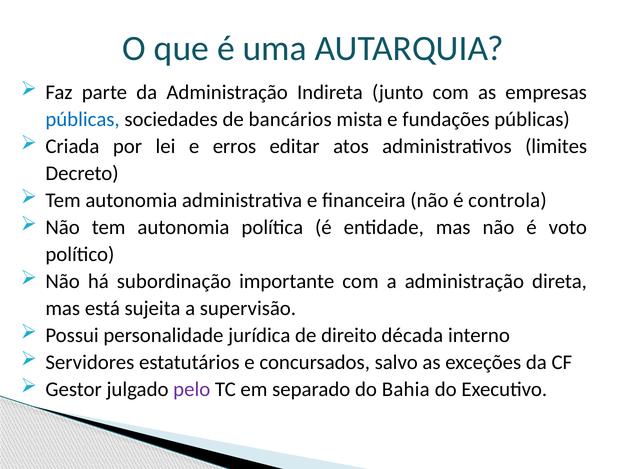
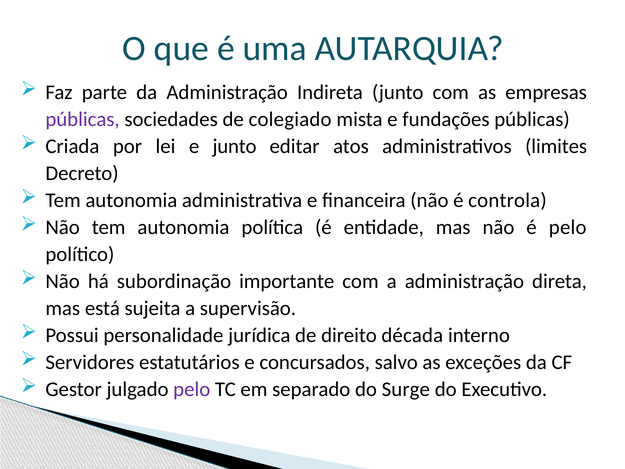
públicas at (83, 119) colour: blue -> purple
bancários: bancários -> colegiado
e erros: erros -> junto
é voto: voto -> pelo
Bahia: Bahia -> Surge
